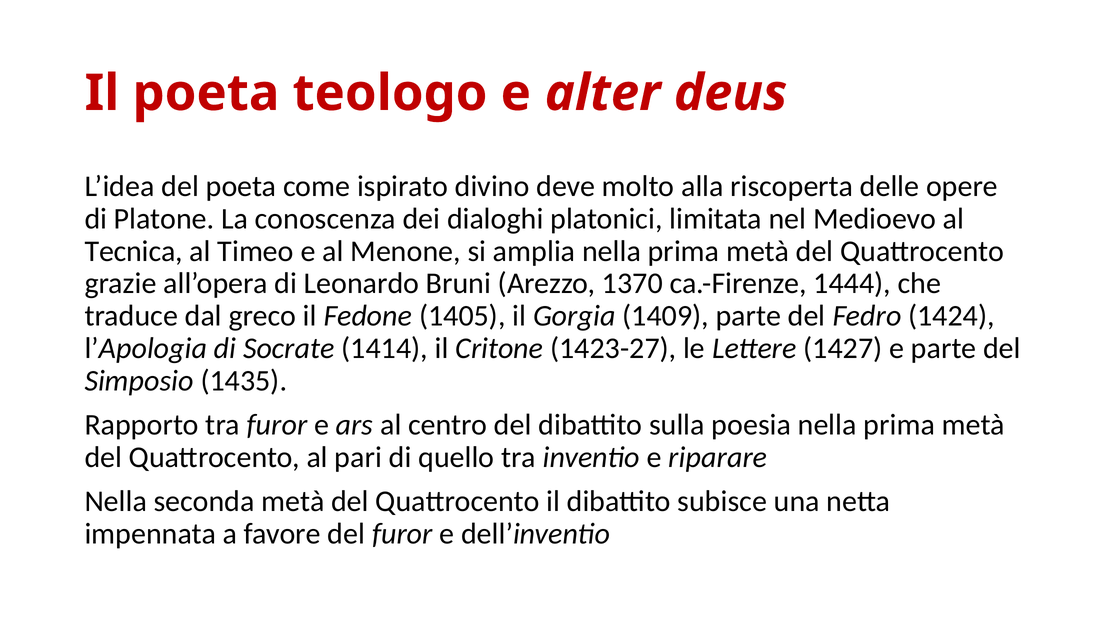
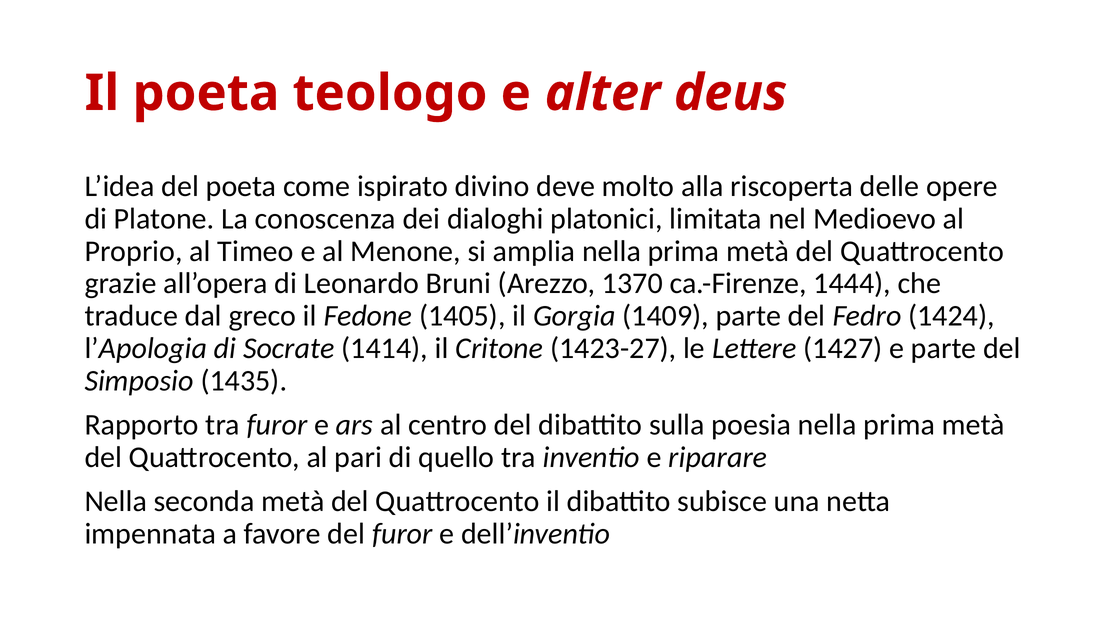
Tecnica: Tecnica -> Proprio
